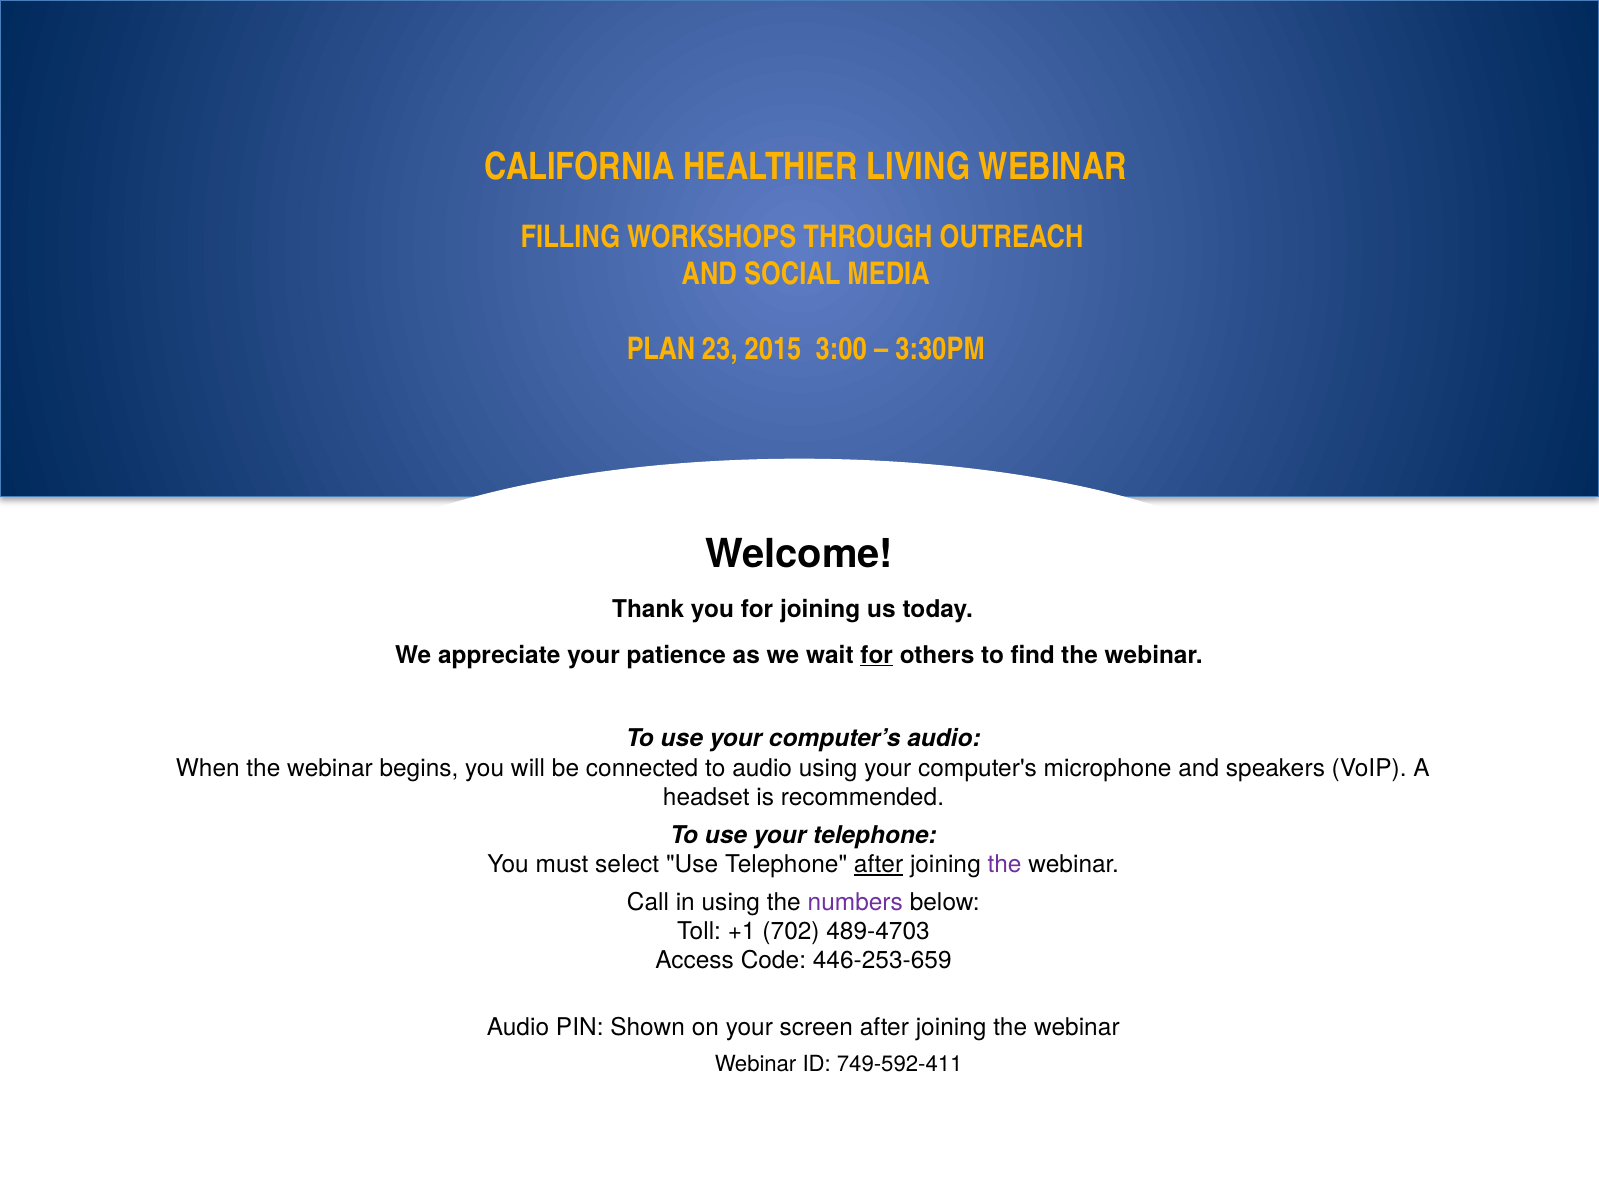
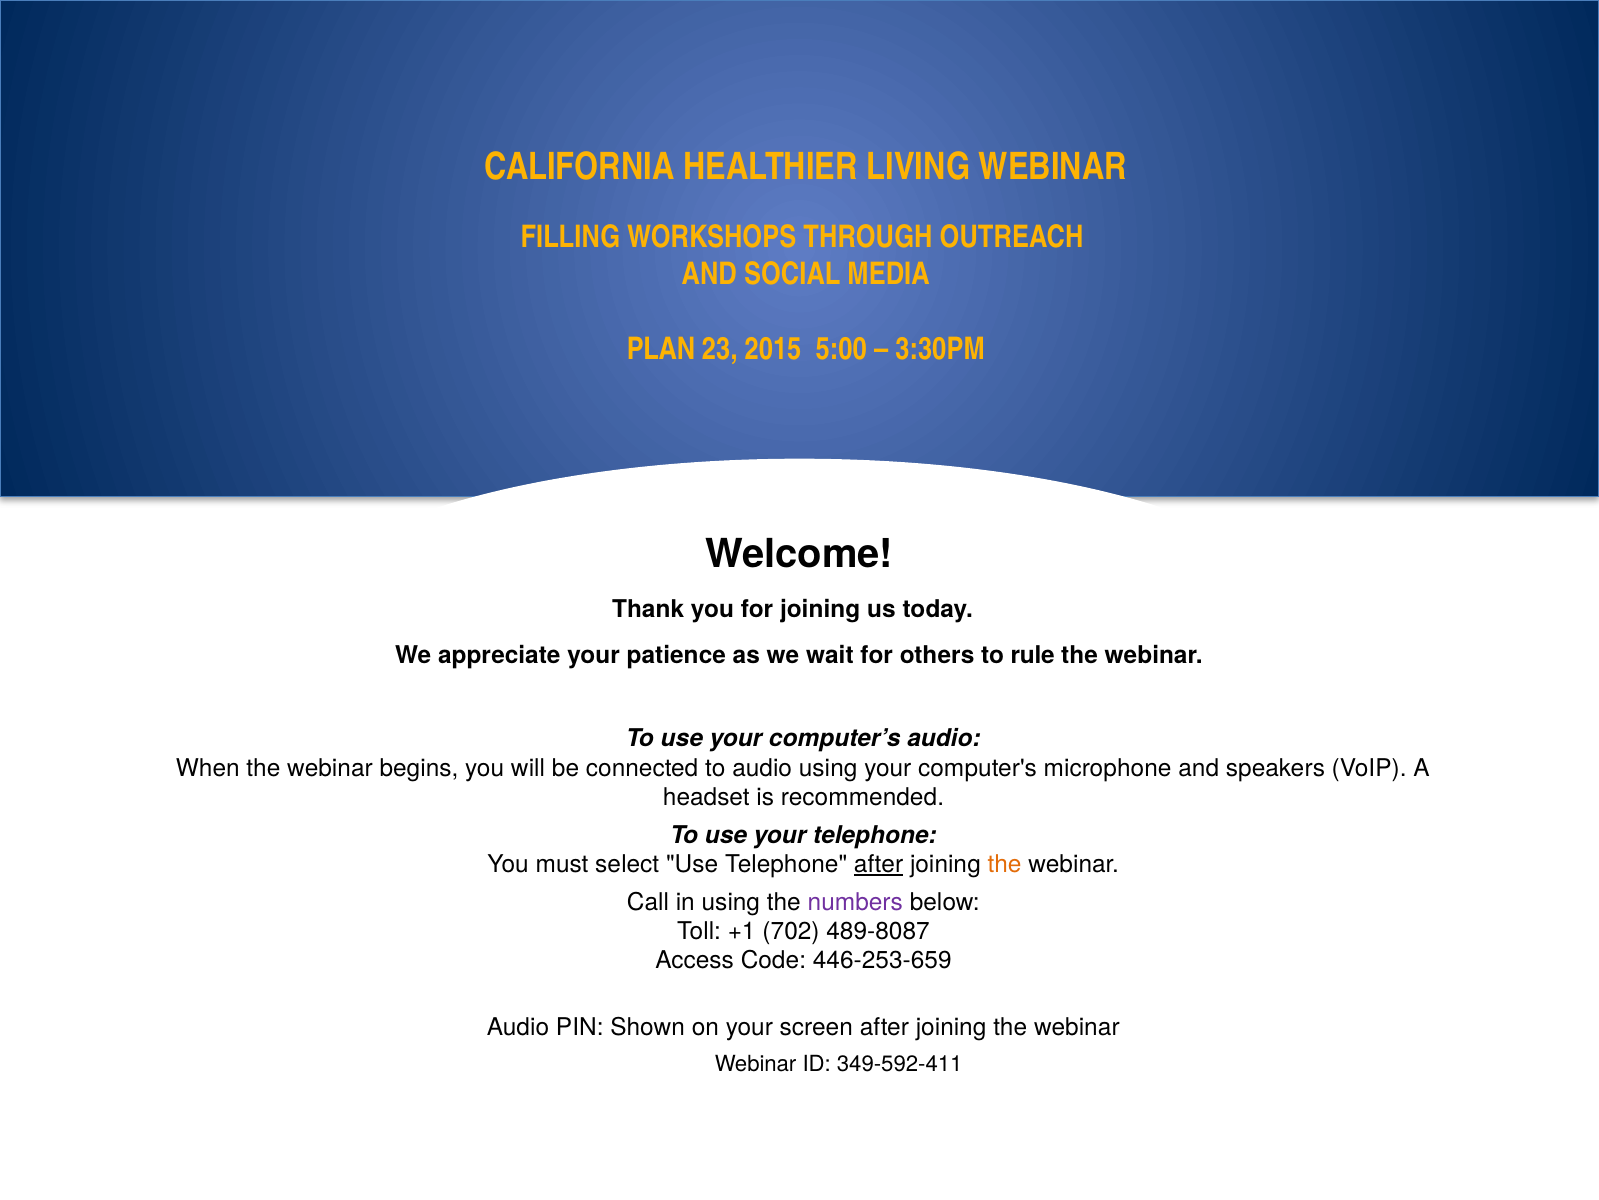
3:00: 3:00 -> 5:00
for at (877, 655) underline: present -> none
find: find -> rule
the at (1005, 864) colour: purple -> orange
489-4703: 489-4703 -> 489-8087
749-592-411: 749-592-411 -> 349-592-411
